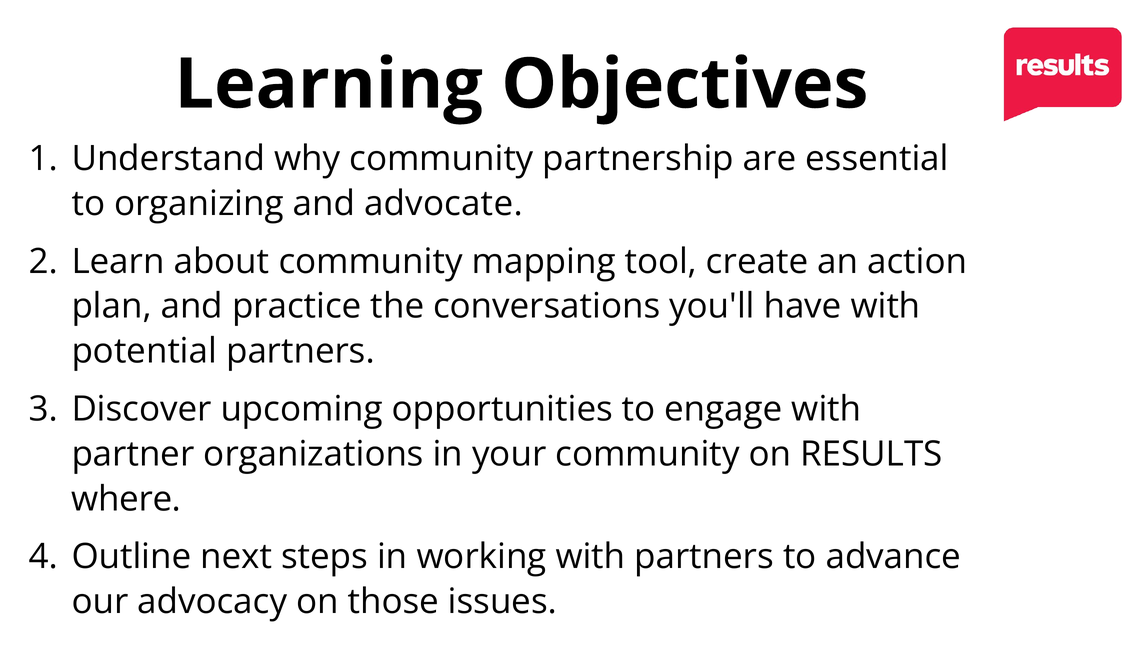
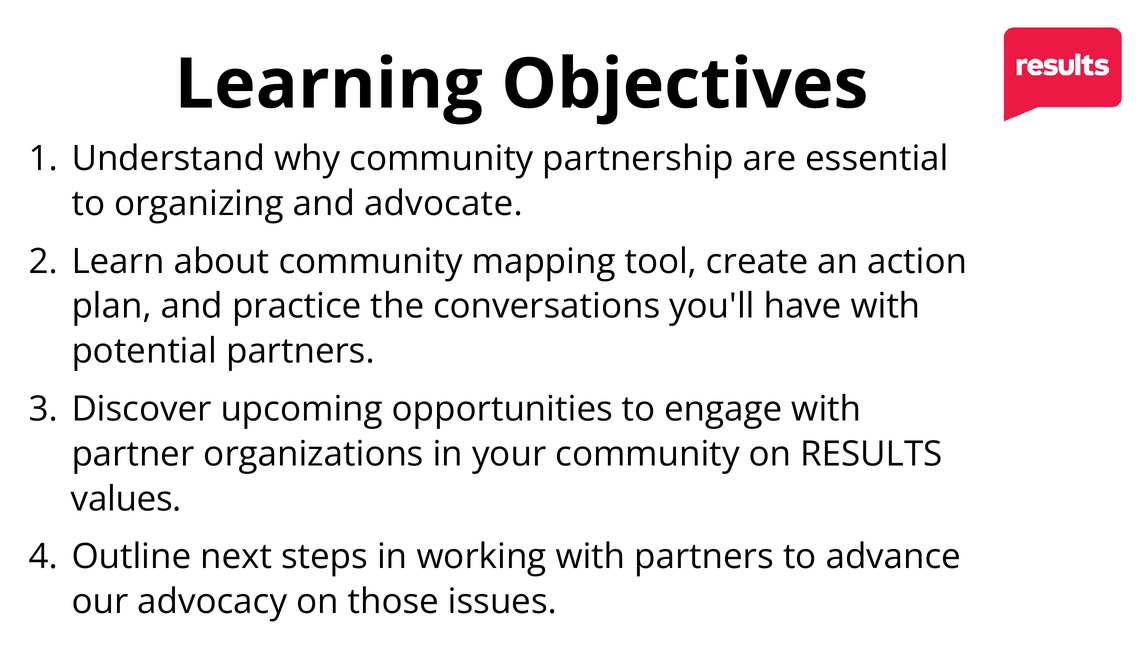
where: where -> values
